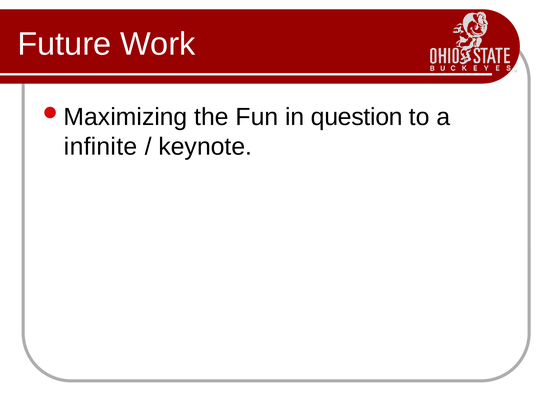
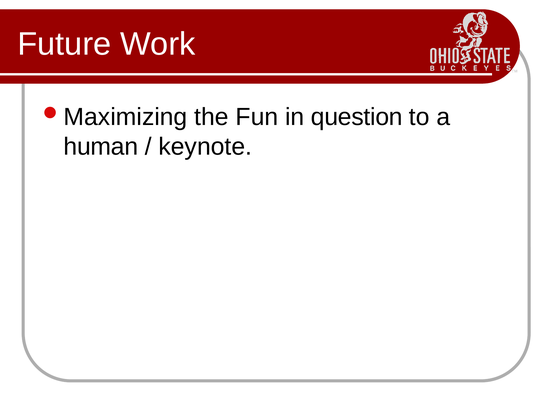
infinite: infinite -> human
